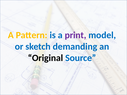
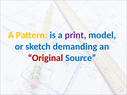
Original colour: black -> red
